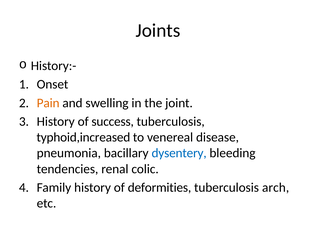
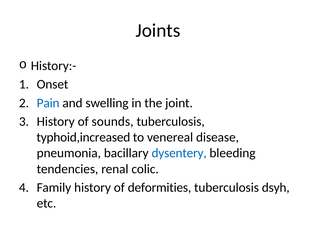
Pain colour: orange -> blue
success: success -> sounds
arch: arch -> dsyh
